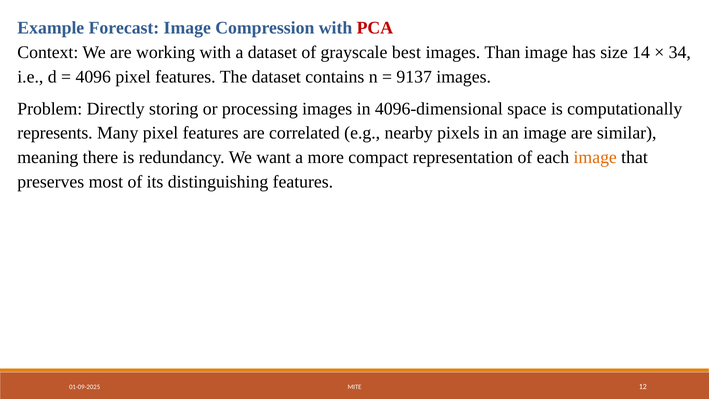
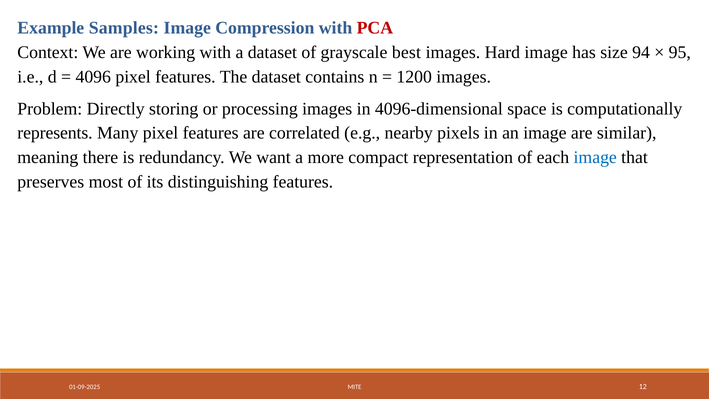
Forecast: Forecast -> Samples
Than: Than -> Hard
14: 14 -> 94
34: 34 -> 95
9137: 9137 -> 1200
image at (595, 158) colour: orange -> blue
